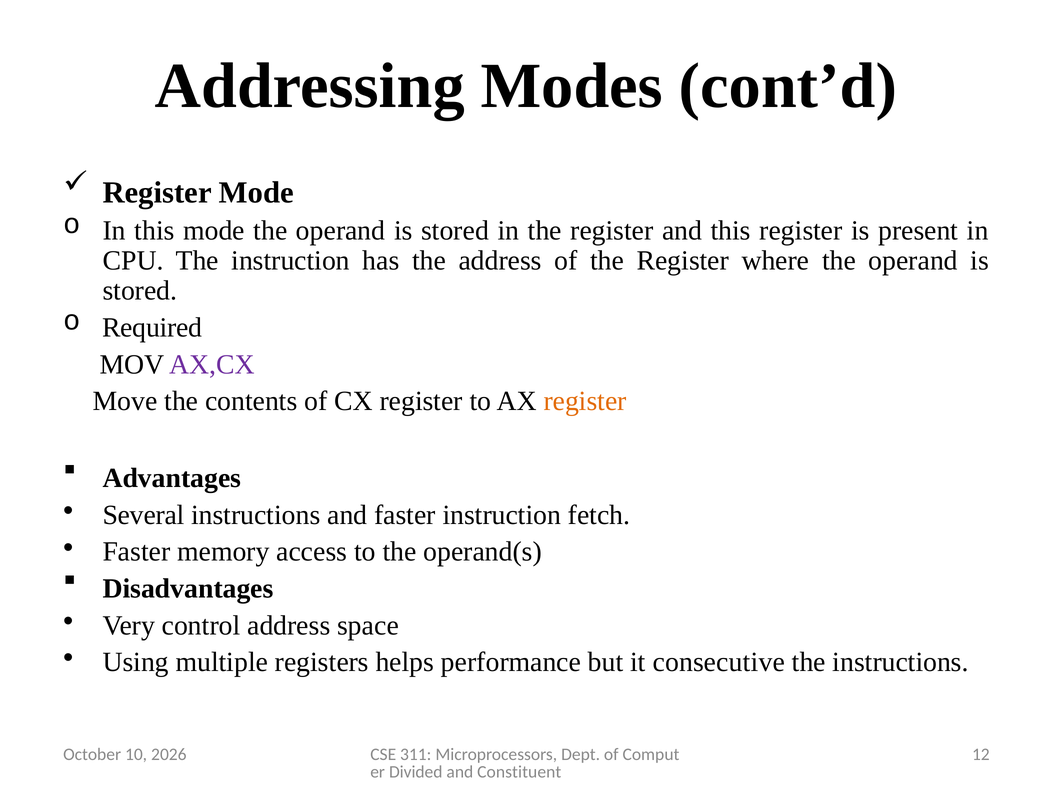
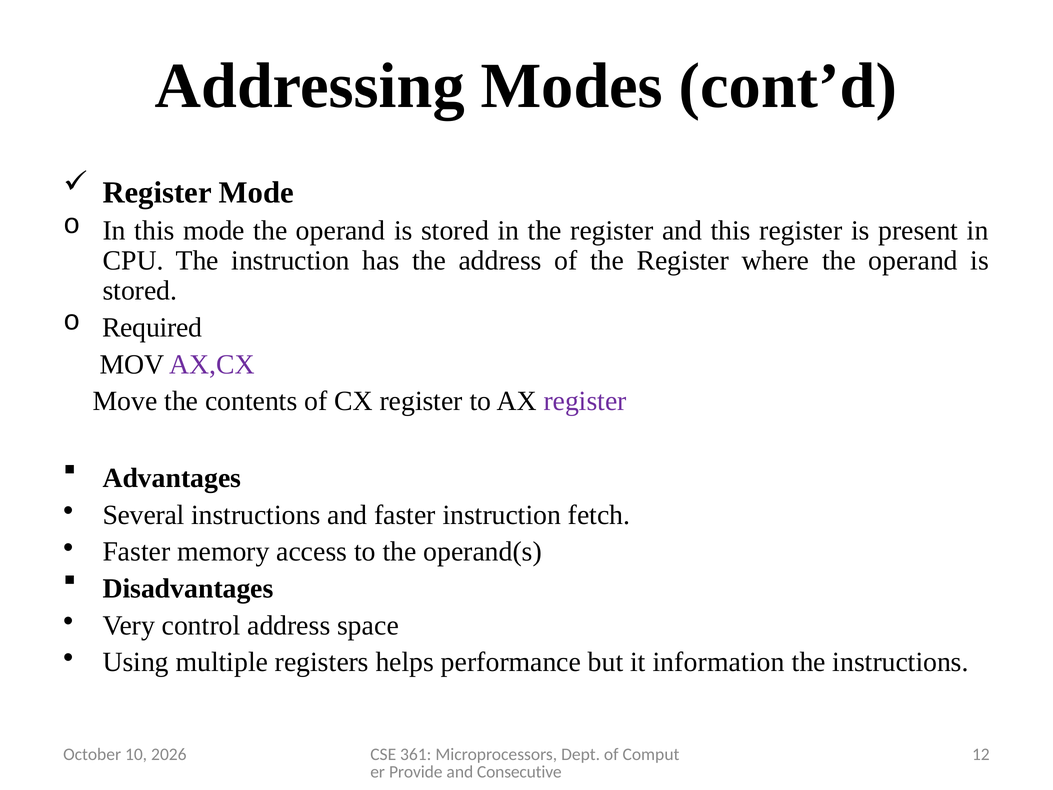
register at (585, 401) colour: orange -> purple
consecutive: consecutive -> information
311: 311 -> 361
Divided: Divided -> Provide
Constituent: Constituent -> Consecutive
